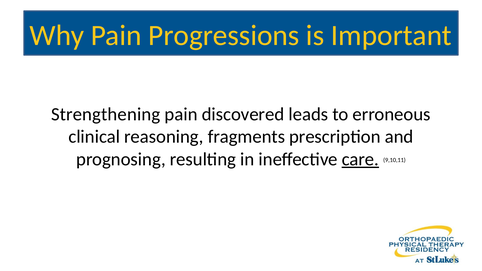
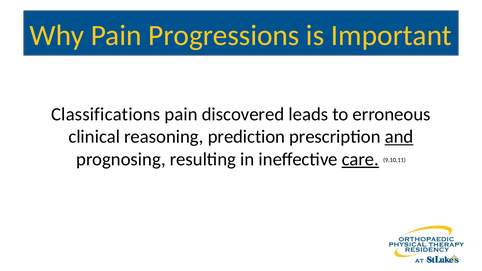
Strengthening: Strengthening -> Classifications
fragments: fragments -> prediction
and underline: none -> present
